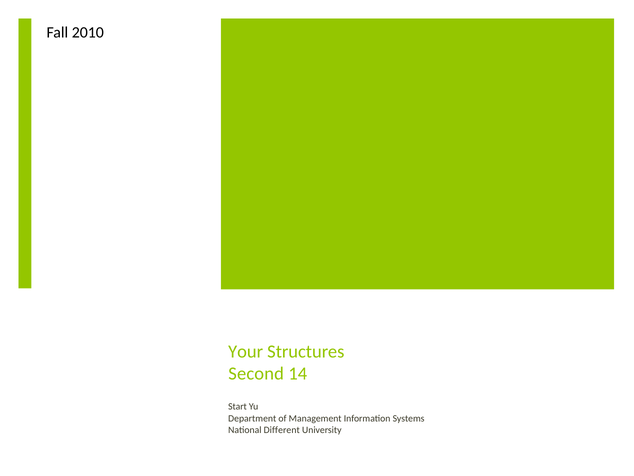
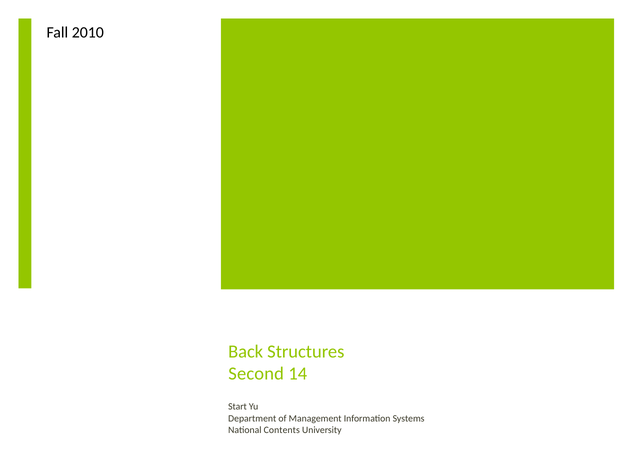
Your: Your -> Back
Different: Different -> Contents
